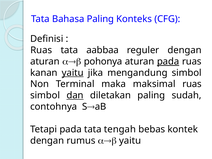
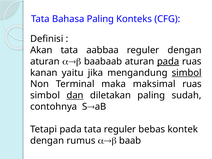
Ruas at (41, 50): Ruas -> Akan
pohonya: pohonya -> baabaab
yaitu at (73, 73) underline: present -> none
simbol at (187, 73) underline: none -> present
tata tengah: tengah -> reguler
yaitu at (130, 141): yaitu -> baab
